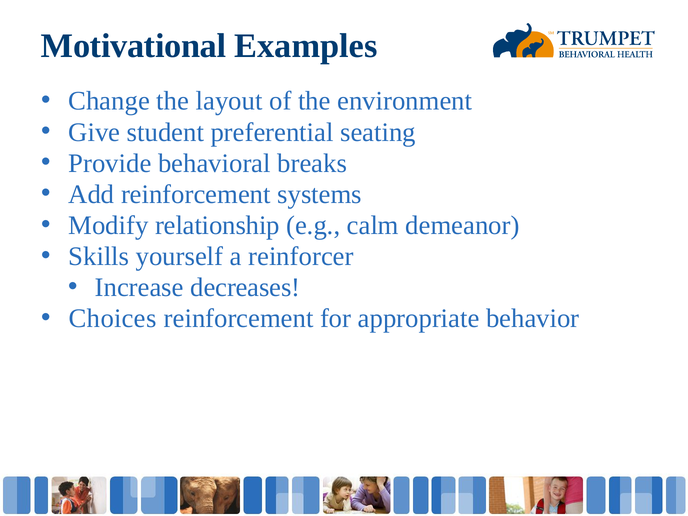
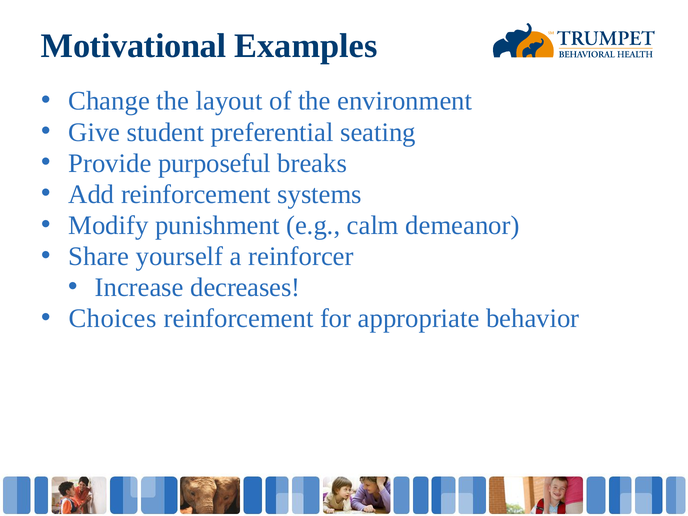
behavioral: behavioral -> purposeful
relationship: relationship -> punishment
Skills: Skills -> Share
